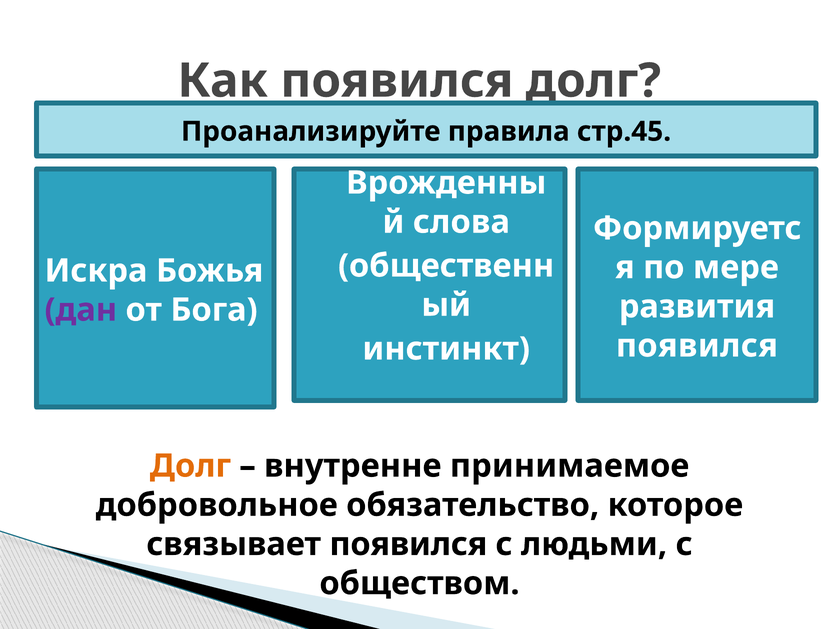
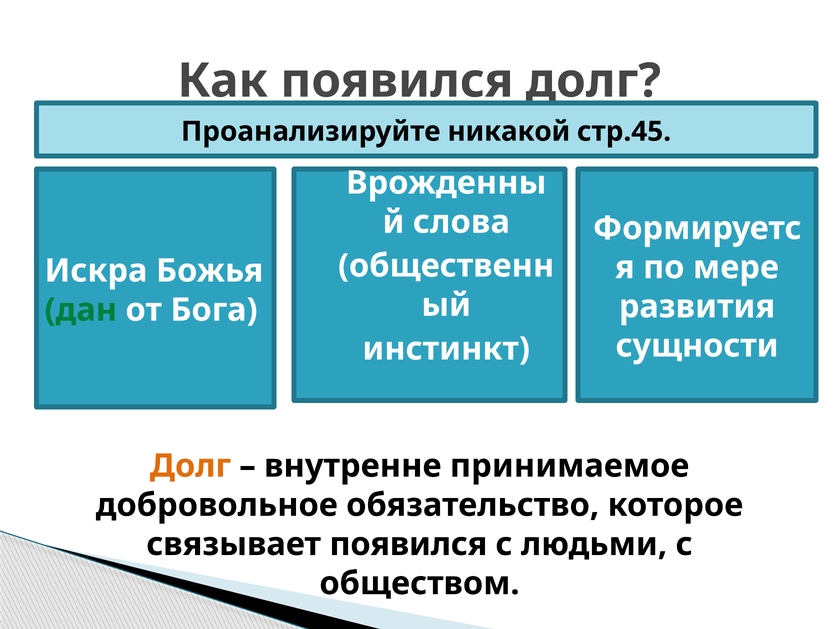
правила: правила -> никакой
дан colour: purple -> green
появился at (697, 346): появился -> сущности
